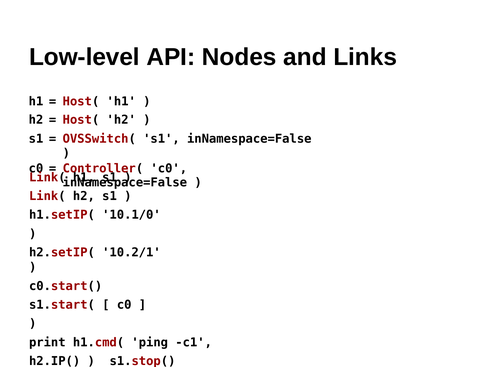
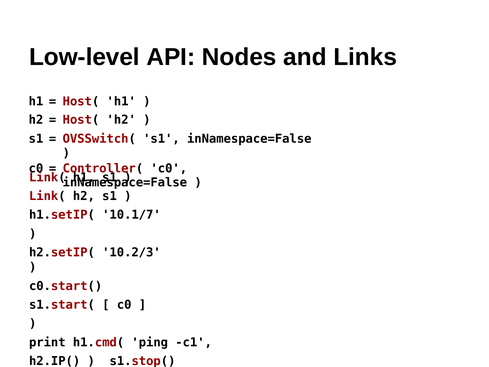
10.1/0: 10.1/0 -> 10.1/7
10.2/1: 10.2/1 -> 10.2/3
